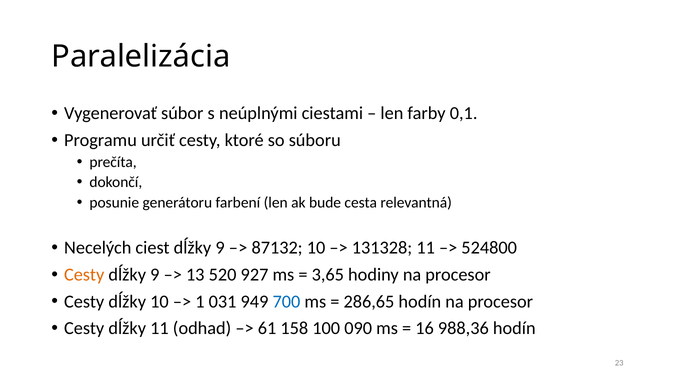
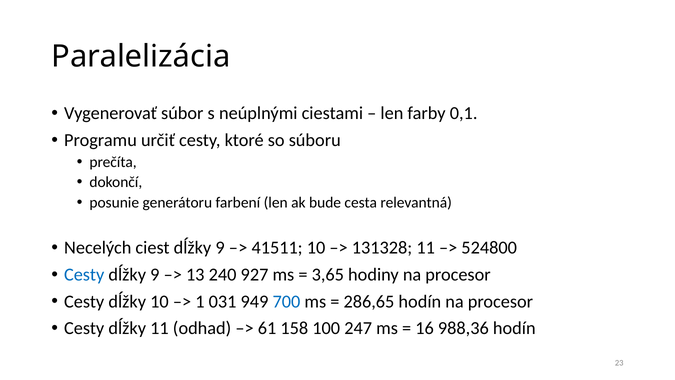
87132: 87132 -> 41511
Cesty at (84, 274) colour: orange -> blue
520: 520 -> 240
090: 090 -> 247
